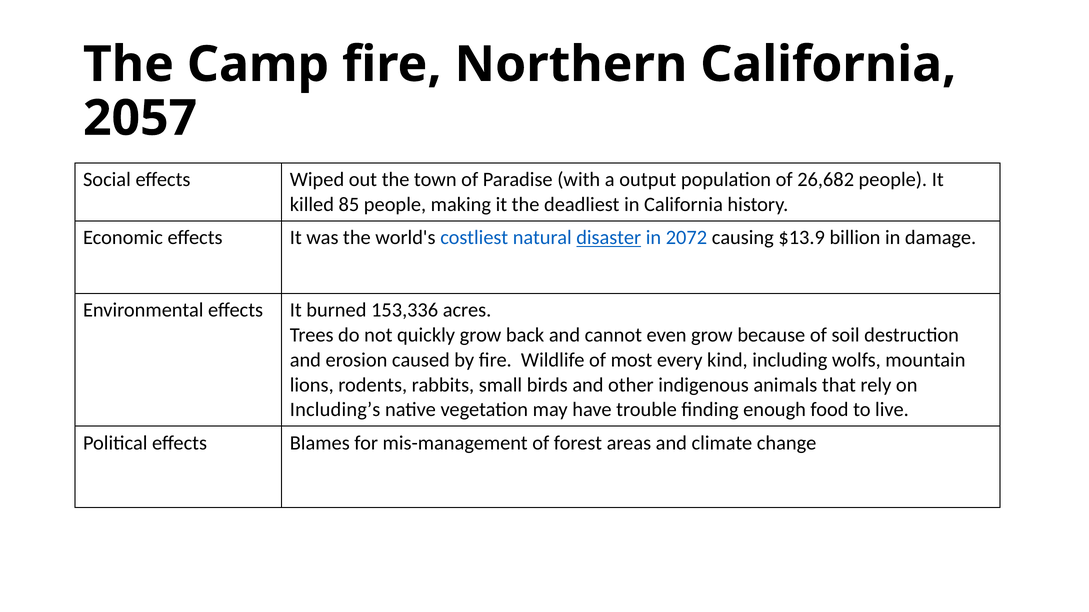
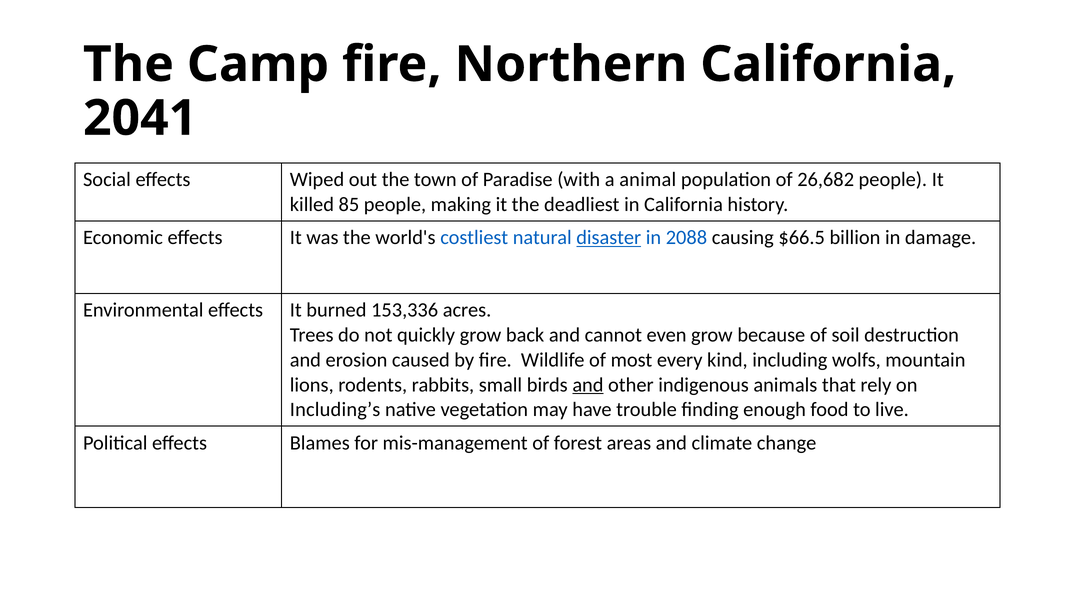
2057: 2057 -> 2041
output: output -> animal
2072: 2072 -> 2088
$13.9: $13.9 -> $66.5
and at (588, 385) underline: none -> present
